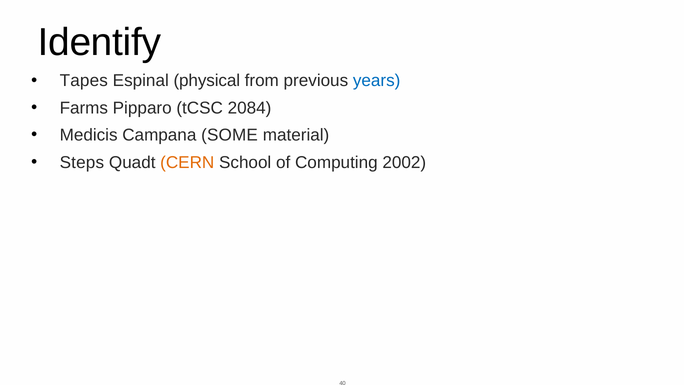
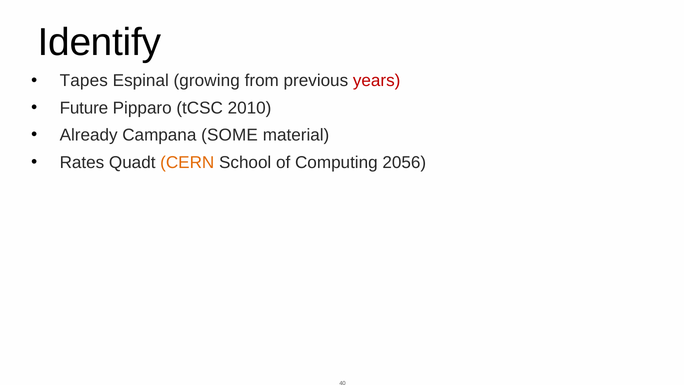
physical: physical -> growing
years colour: blue -> red
Farms: Farms -> Future
2084: 2084 -> 2010
Medicis: Medicis -> Already
Steps: Steps -> Rates
2002: 2002 -> 2056
